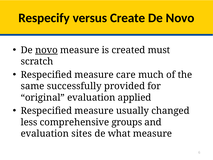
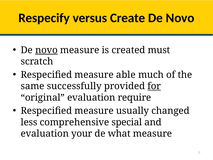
care: care -> able
for underline: none -> present
applied: applied -> require
groups: groups -> special
sites: sites -> your
